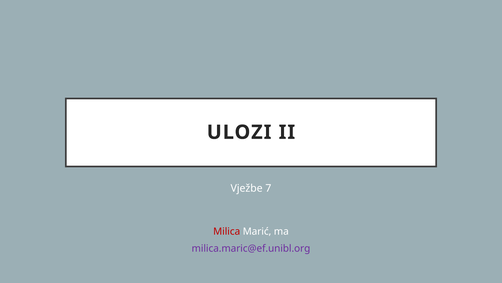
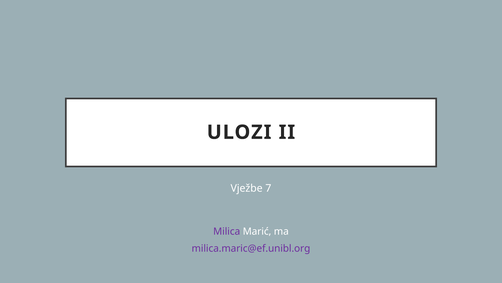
Milica colour: red -> purple
